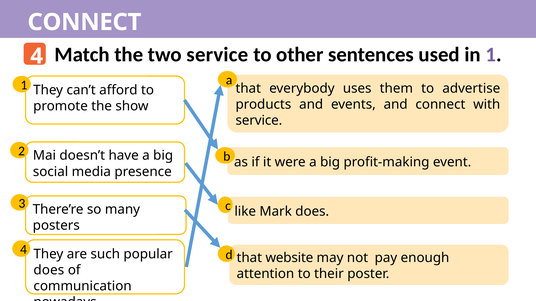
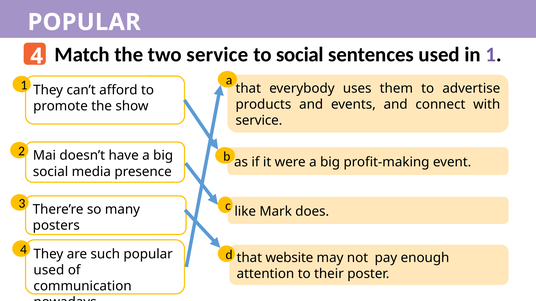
CONNECT at (84, 22): CONNECT -> POPULAR
to other: other -> social
does at (49, 271): does -> used
